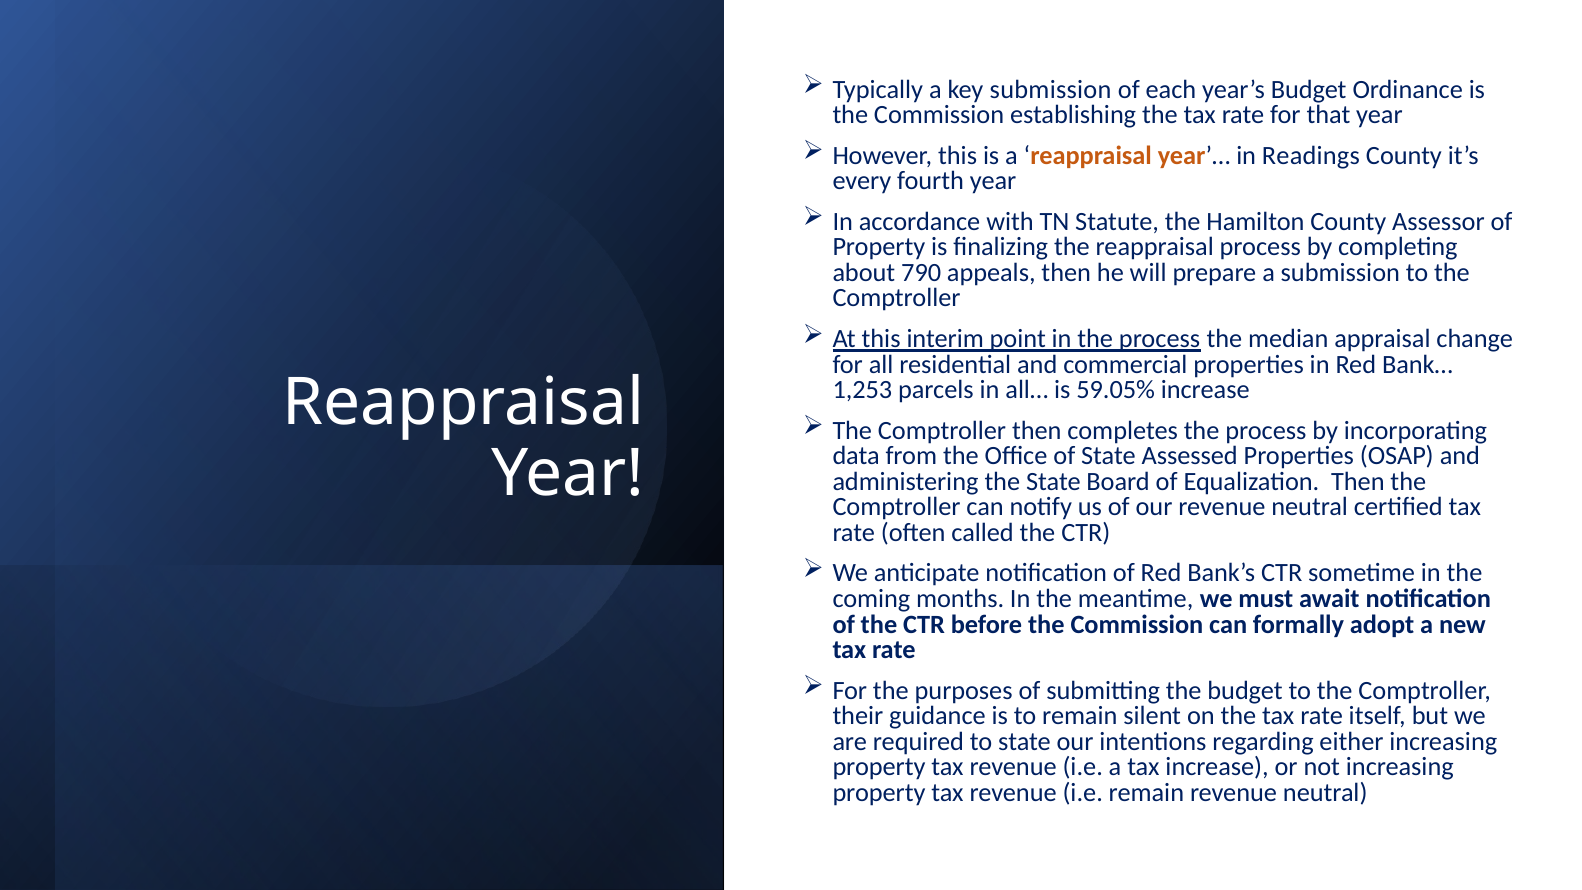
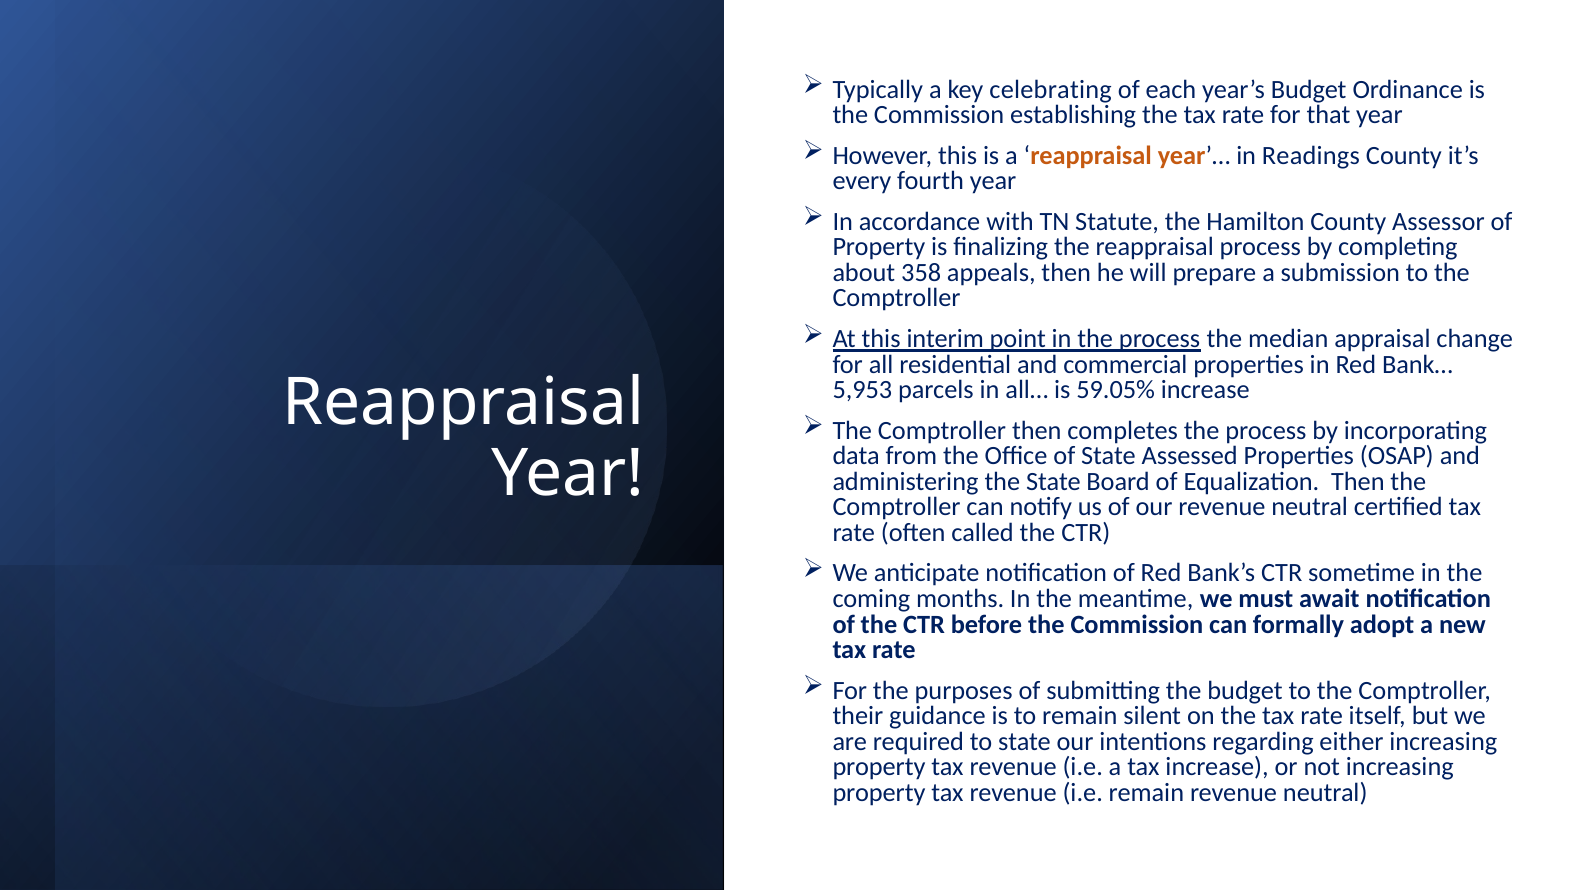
key submission: submission -> celebrating
790: 790 -> 358
1,253: 1,253 -> 5,953
